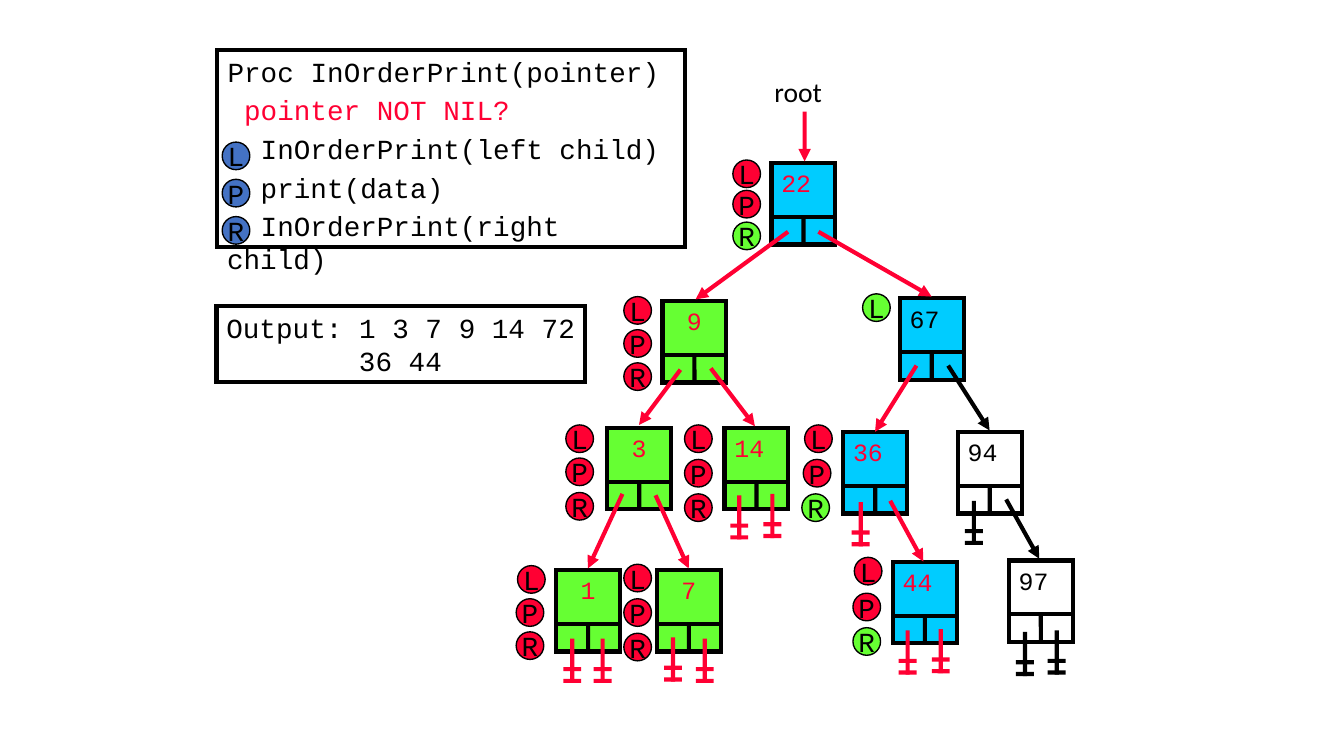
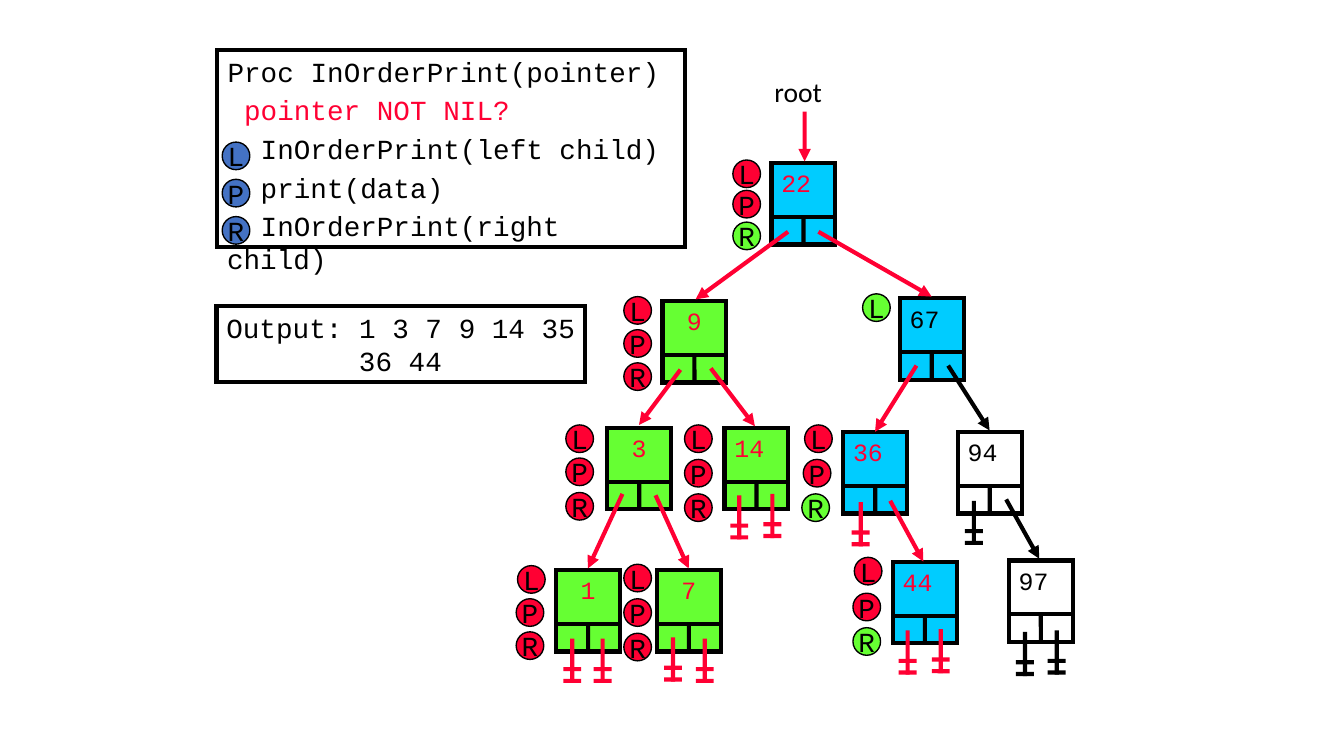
72: 72 -> 35
